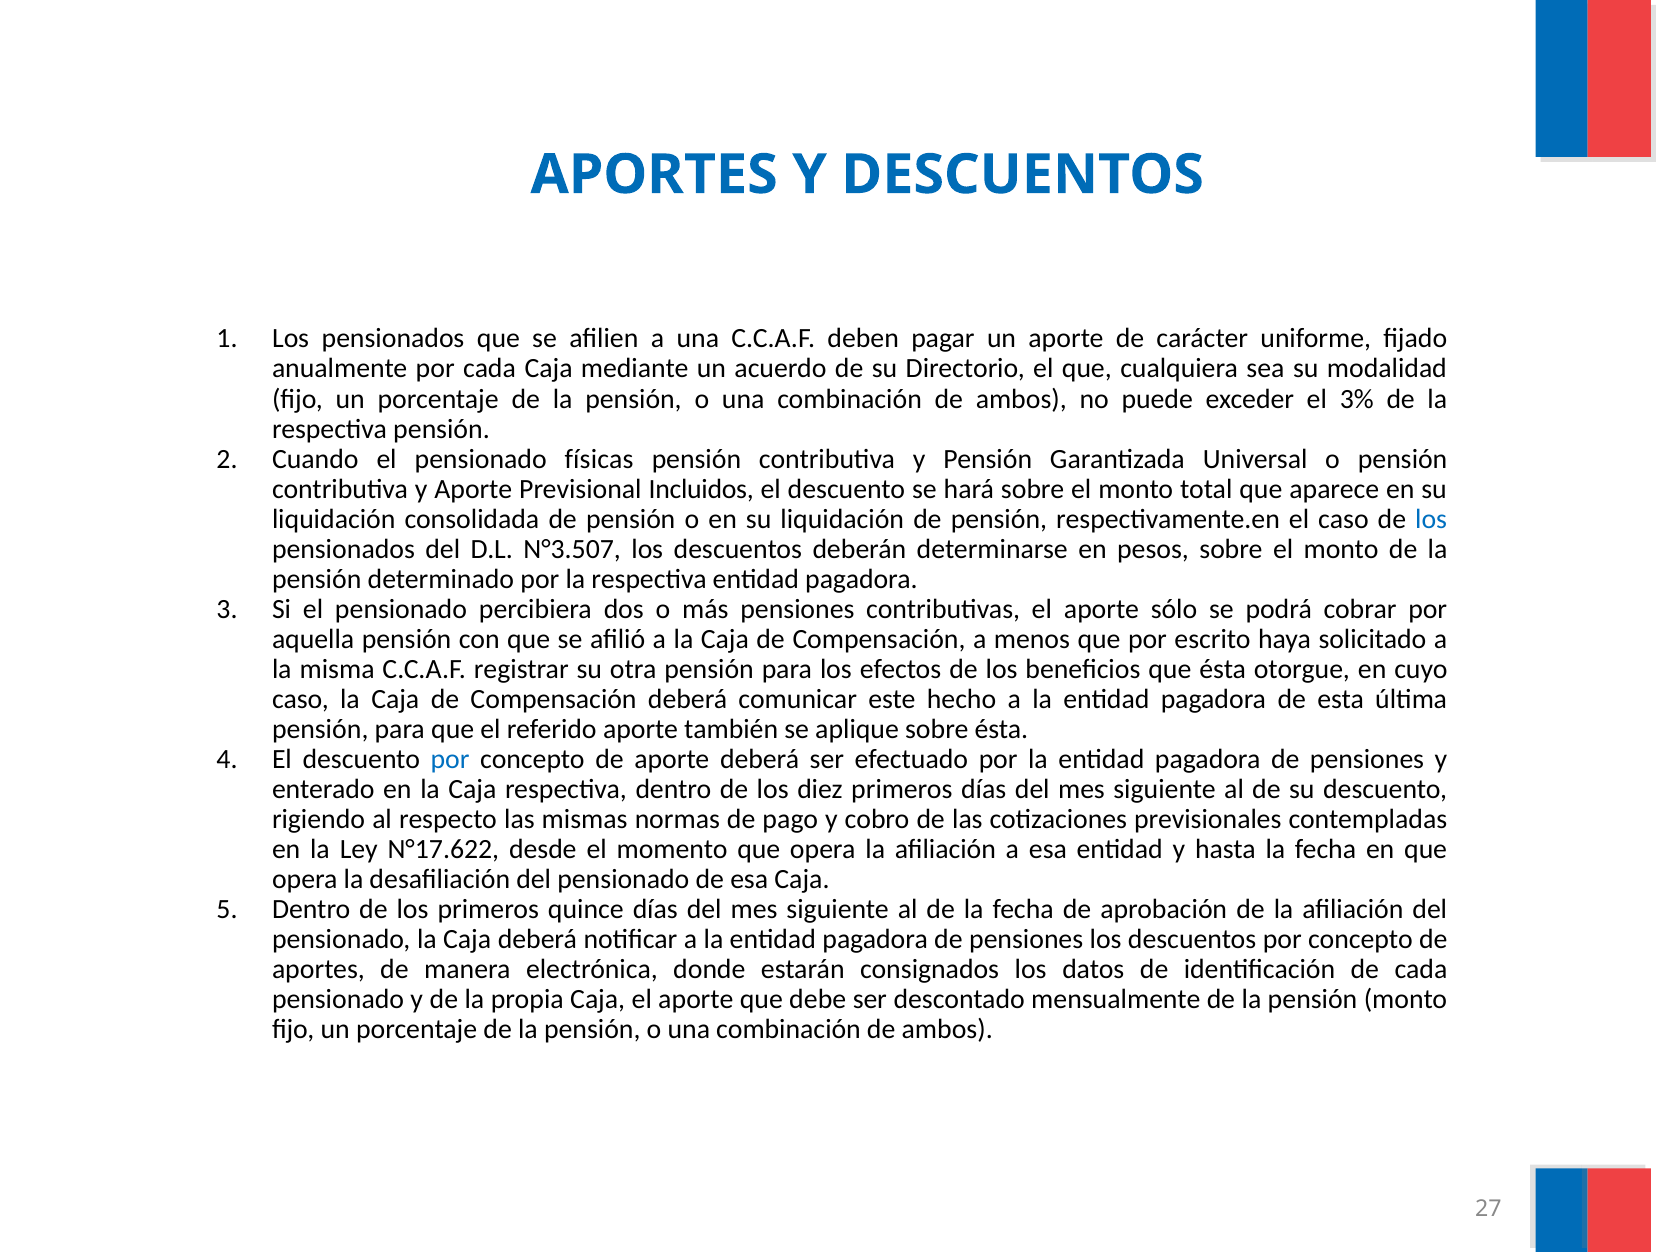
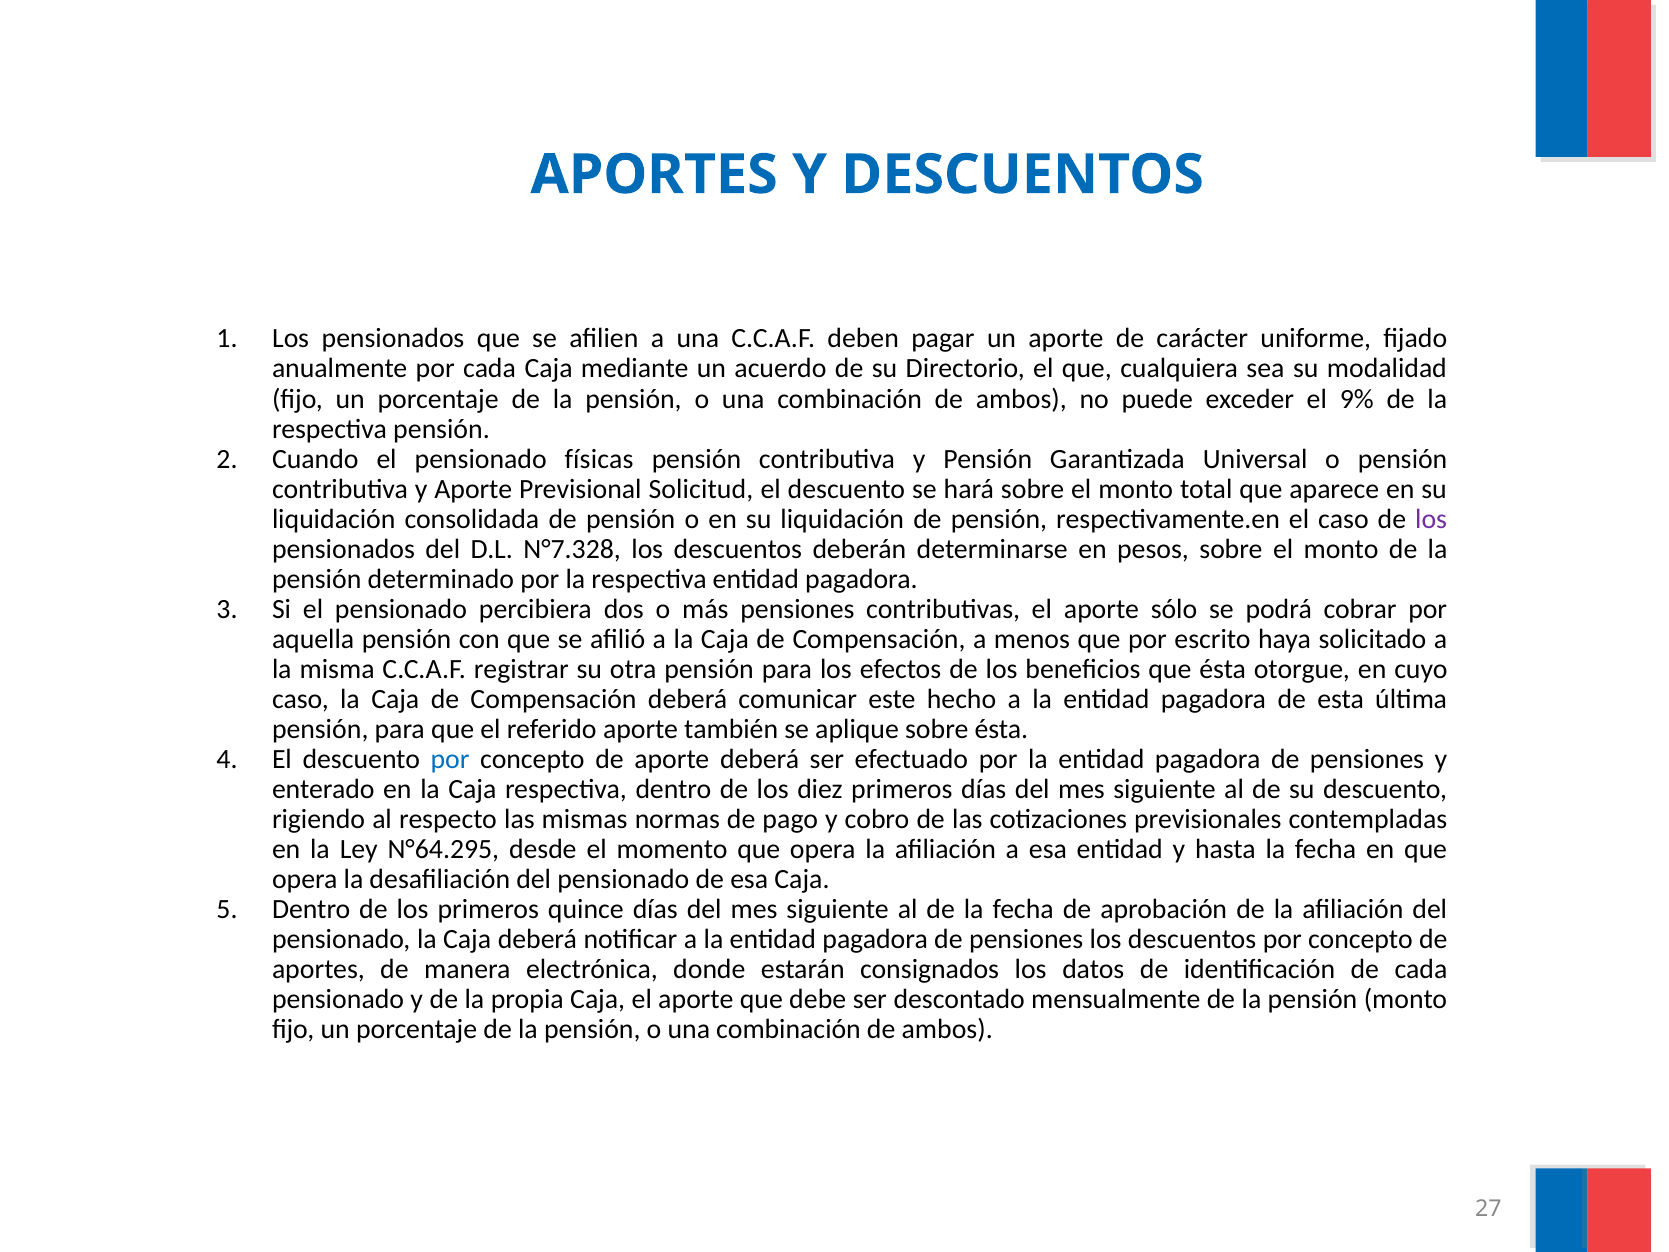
3%: 3% -> 9%
Incluidos: Incluidos -> Solicitud
los at (1431, 519) colour: blue -> purple
N°3.507: N°3.507 -> N°7.328
N°17.622: N°17.622 -> N°64.295
